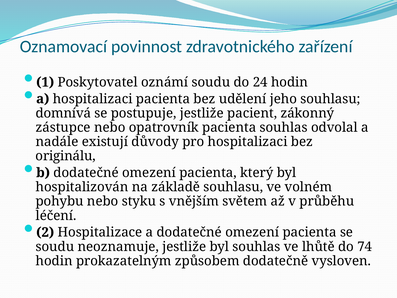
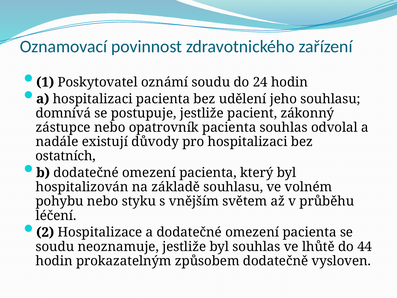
originálu: originálu -> ostatních
74: 74 -> 44
